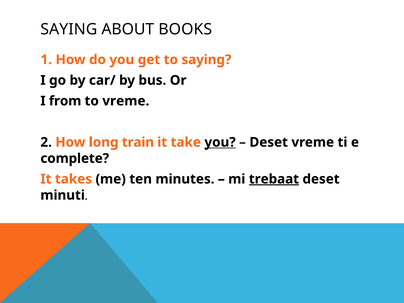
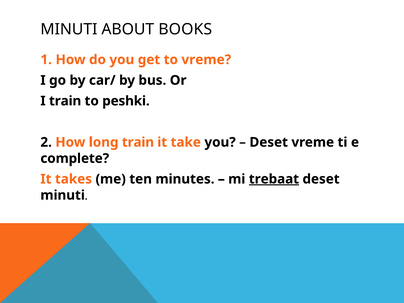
SAYING at (69, 29): SAYING -> MINUTI
to saying: saying -> vreme
I from: from -> train
to vreme: vreme -> peshki
you at (220, 142) underline: present -> none
